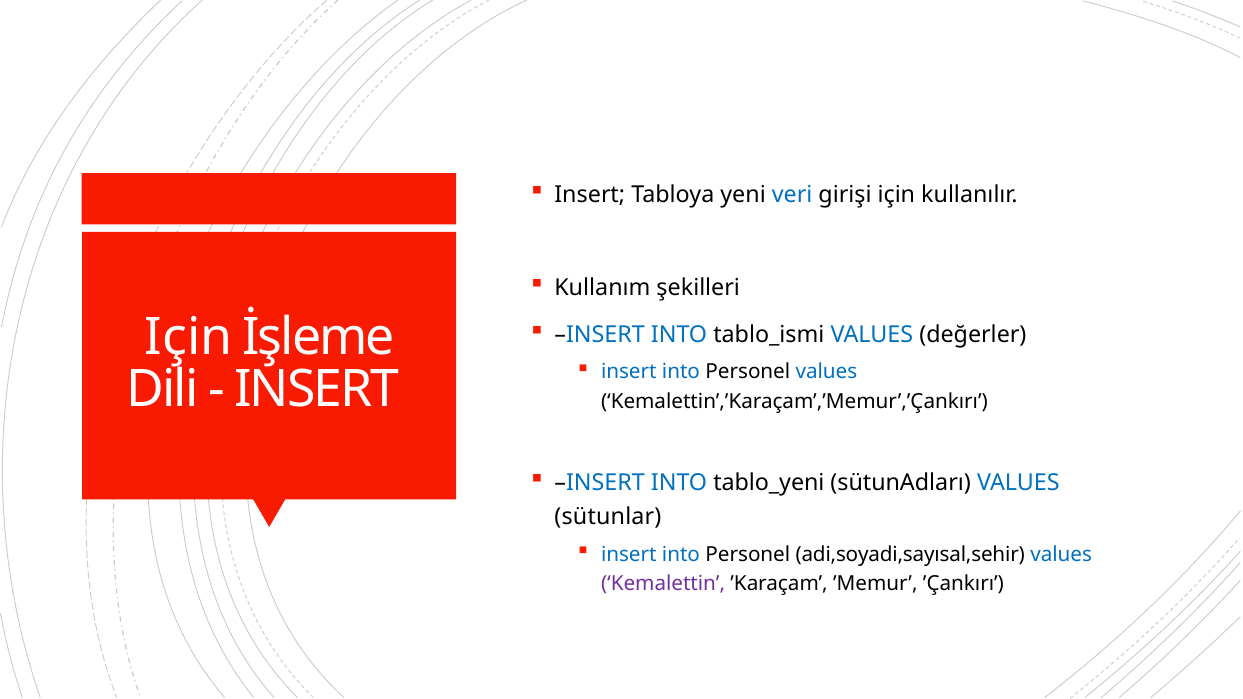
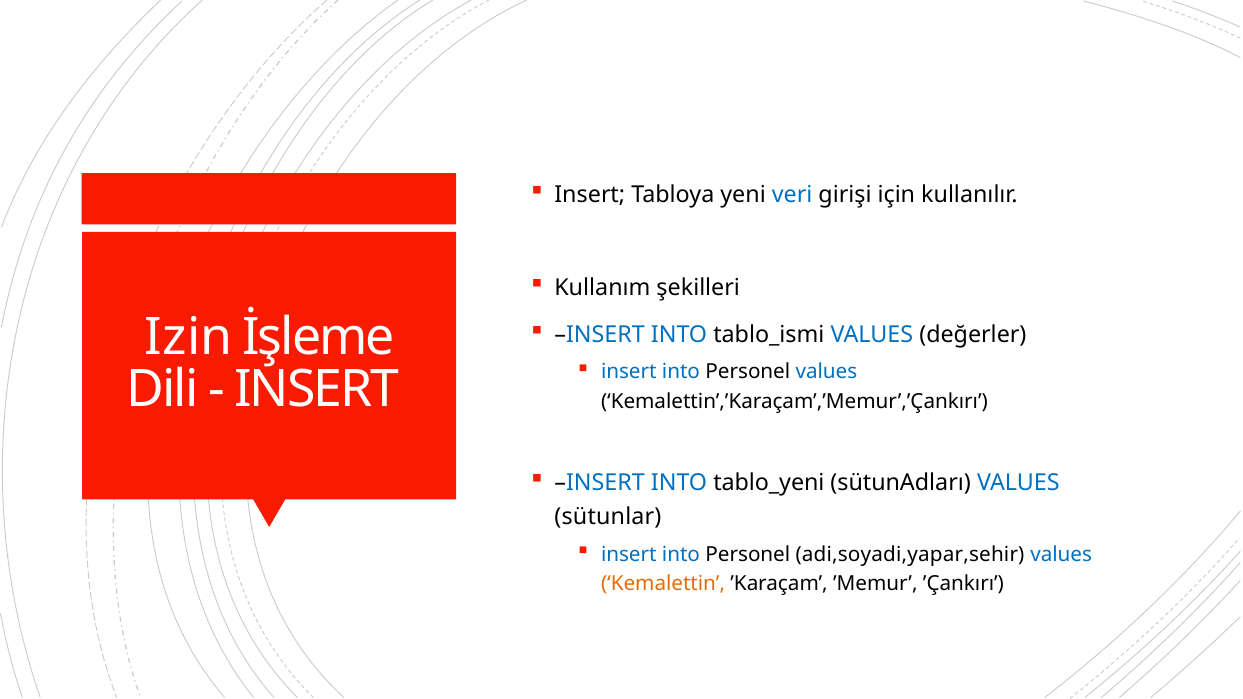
Için at (189, 337): Için -> Izin
adi,soyadi,sayısal,sehir: adi,soyadi,sayısal,sehir -> adi,soyadi,yapar,sehir
Kemalettin colour: purple -> orange
